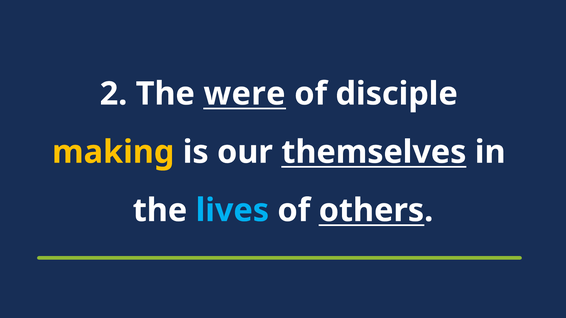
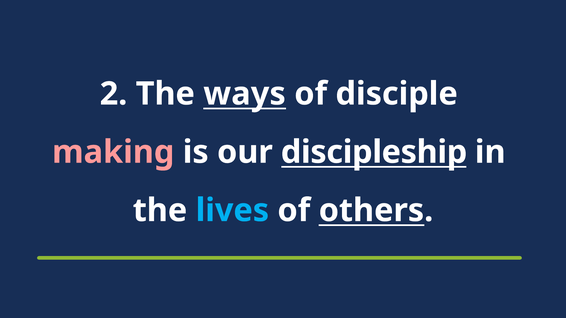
were: were -> ways
making colour: yellow -> pink
themselves: themselves -> discipleship
